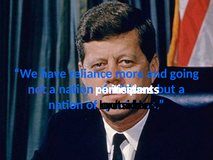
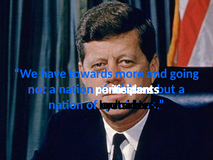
reliance: reliance -> towards
